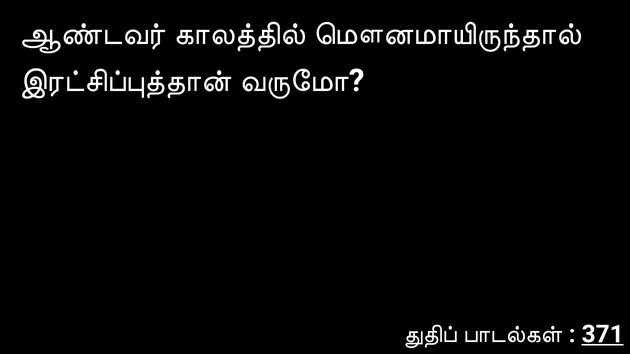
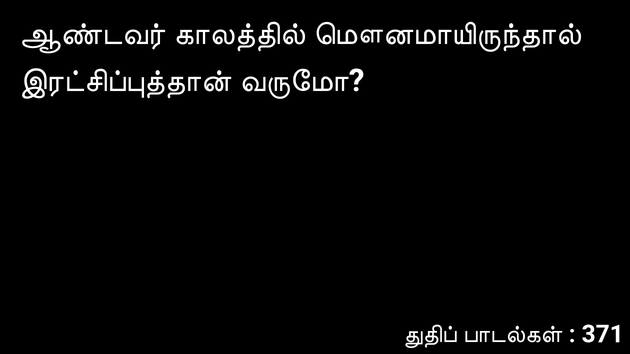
371 underline: present -> none
